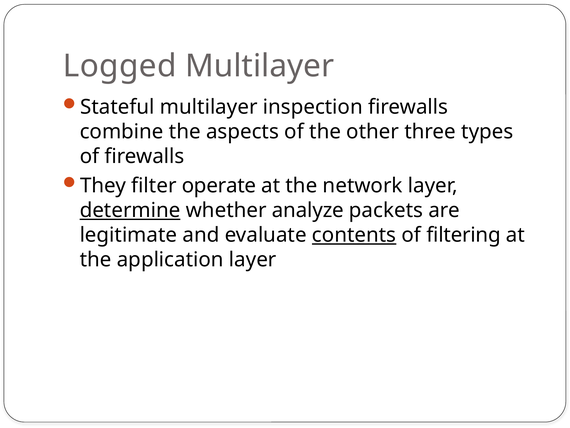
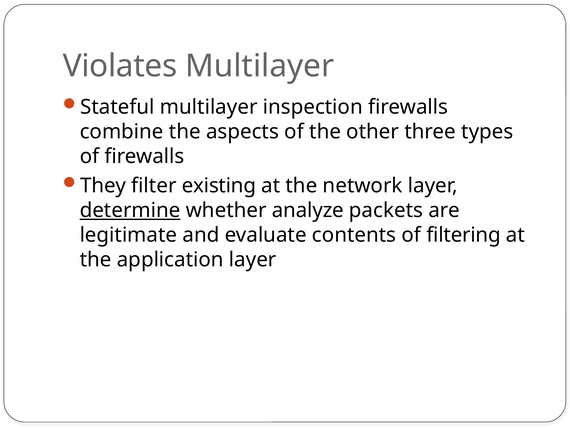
Logged: Logged -> Violates
operate: operate -> existing
contents underline: present -> none
